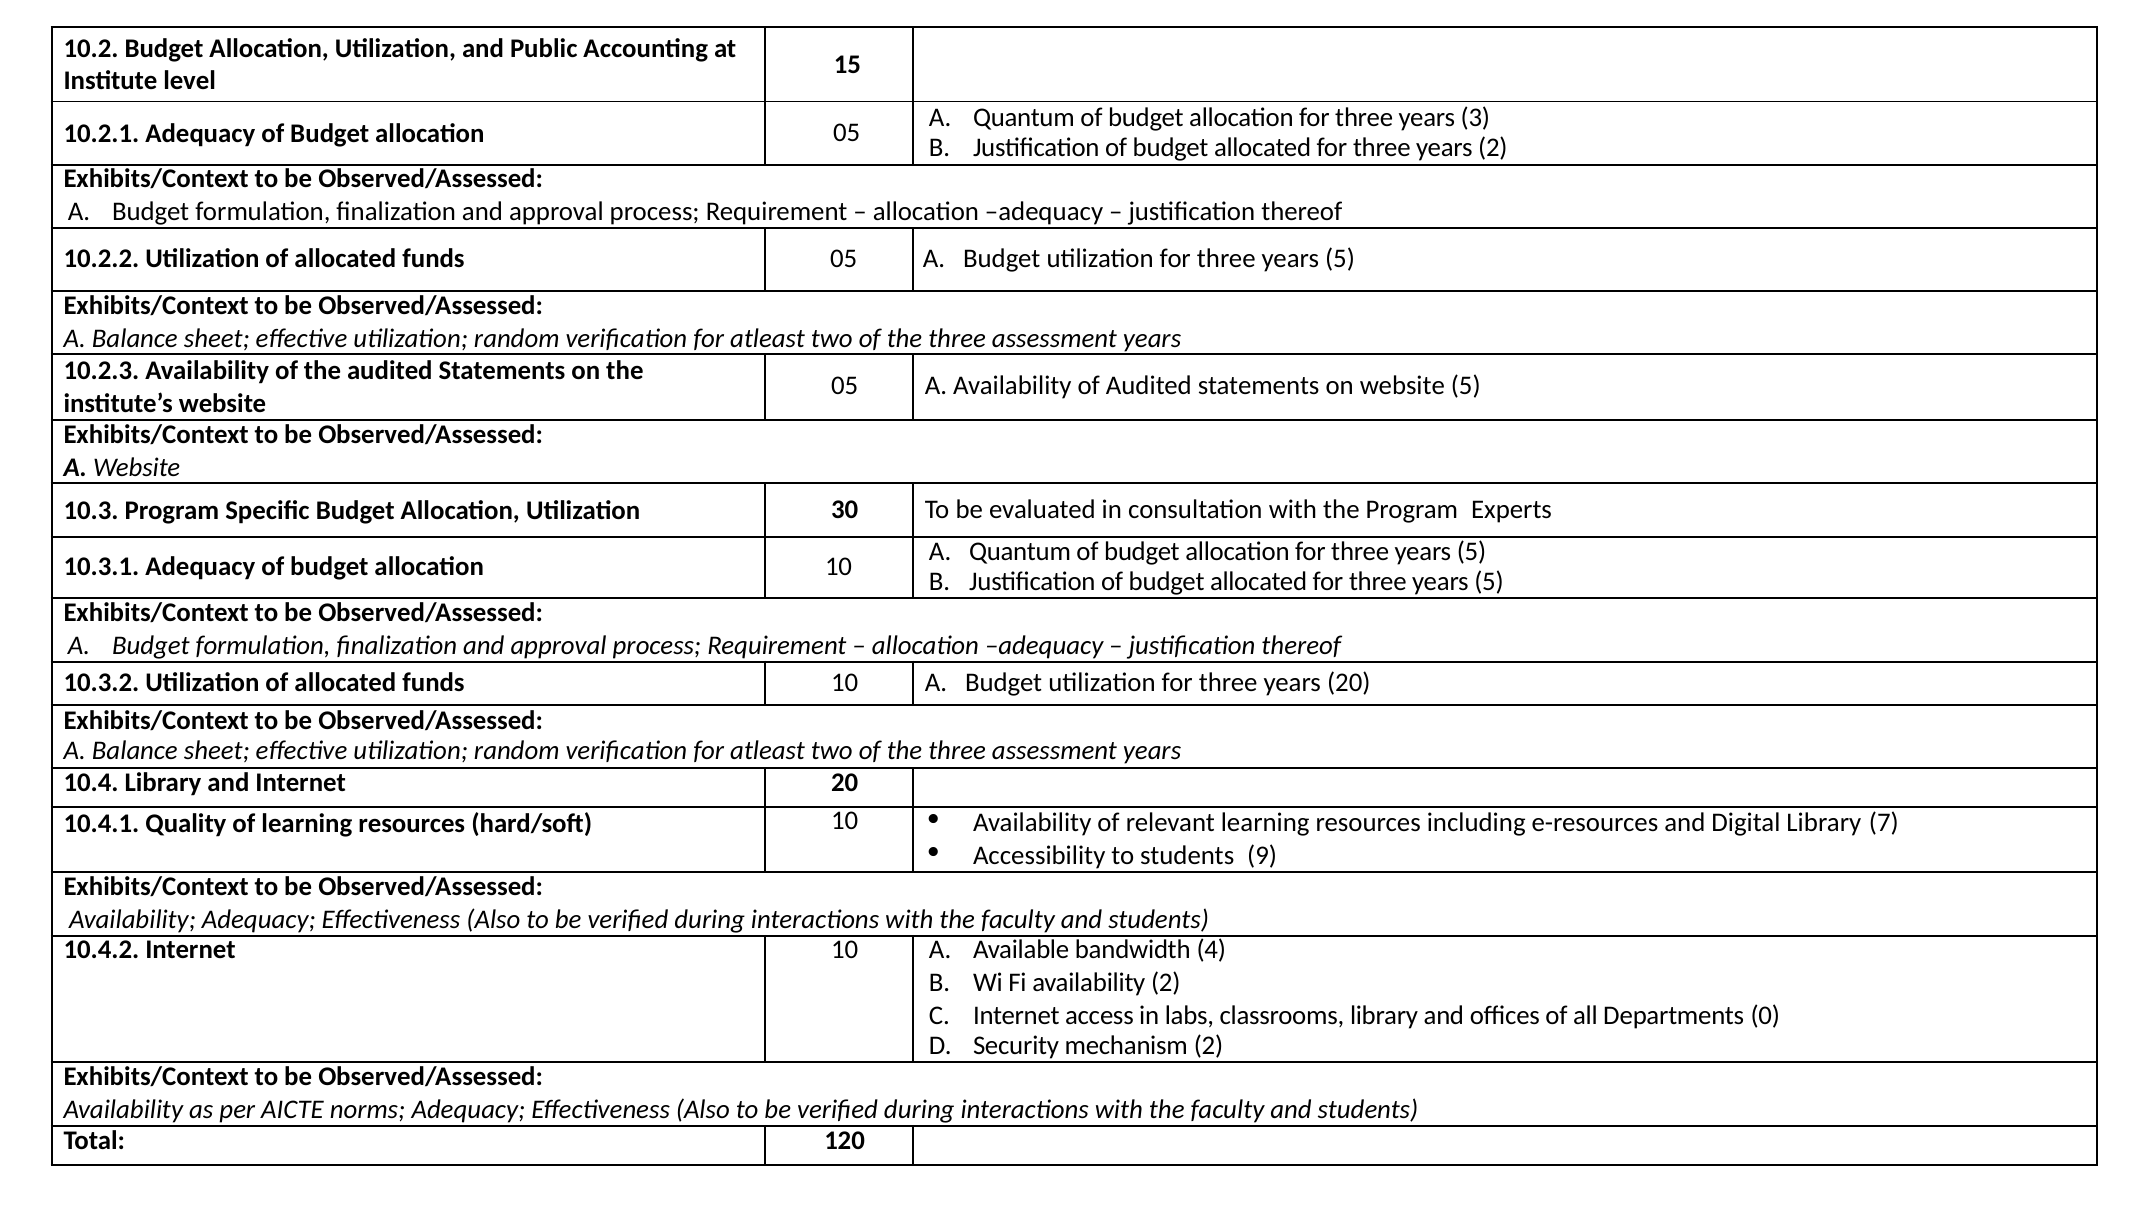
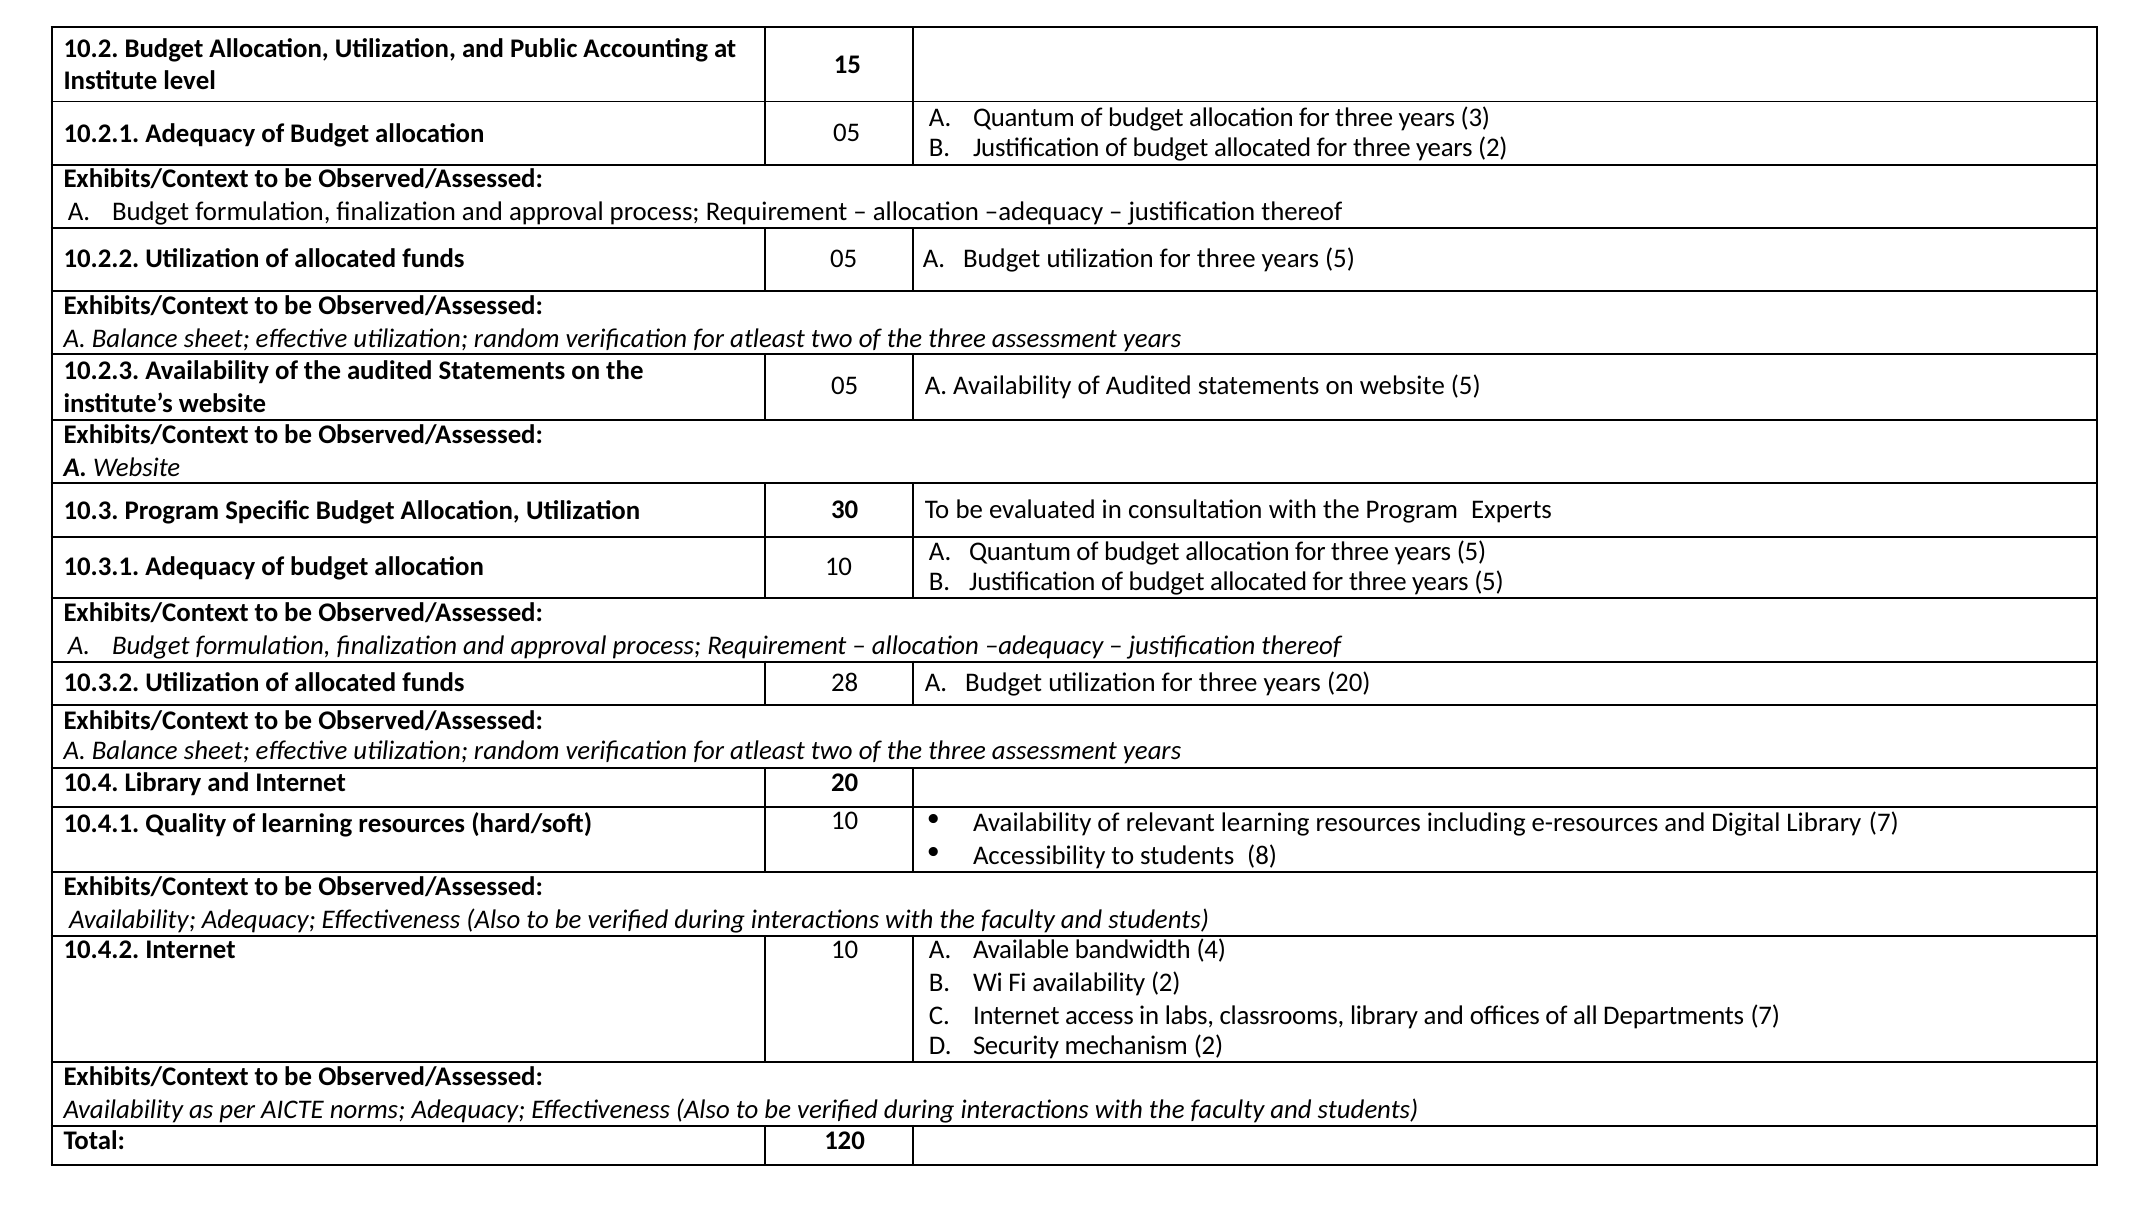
funds 10: 10 -> 28
9: 9 -> 8
Departments 0: 0 -> 7
